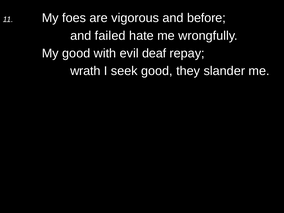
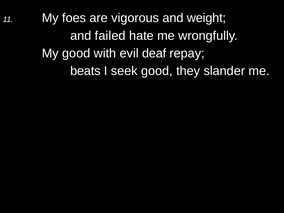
before: before -> weight
wrath: wrath -> beats
